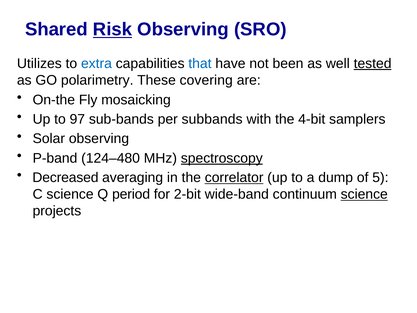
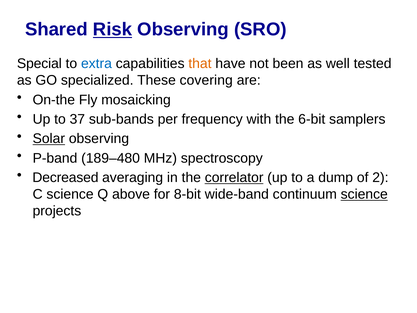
Utilizes: Utilizes -> Special
that colour: blue -> orange
tested underline: present -> none
polarimetry: polarimetry -> specialized
97: 97 -> 37
subbands: subbands -> frequency
4-bit: 4-bit -> 6-bit
Solar underline: none -> present
124–480: 124–480 -> 189–480
spectroscopy underline: present -> none
5: 5 -> 2
period: period -> above
2-bit: 2-bit -> 8-bit
